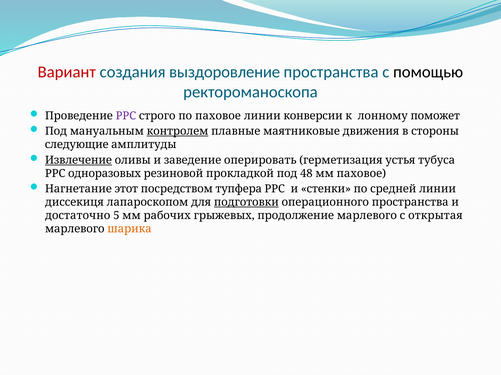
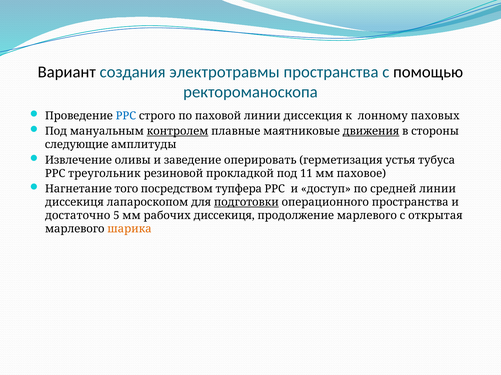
Вариант colour: red -> black
выздоровление: выздоровление -> электротравмы
РРС at (126, 116) colour: purple -> blue
по паховое: паховое -> паховой
конверсии: конверсии -> диссекция
поможет: поможет -> паховых
движения underline: none -> present
Извлечение underline: present -> none
одноразовых: одноразовых -> треугольник
48: 48 -> 11
этот: этот -> того
стенки: стенки -> доступ
рабочих грыжевых: грыжевых -> диссекиця
